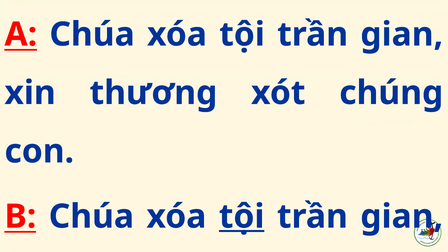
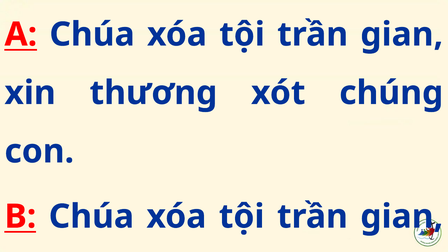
tội at (242, 217) underline: present -> none
